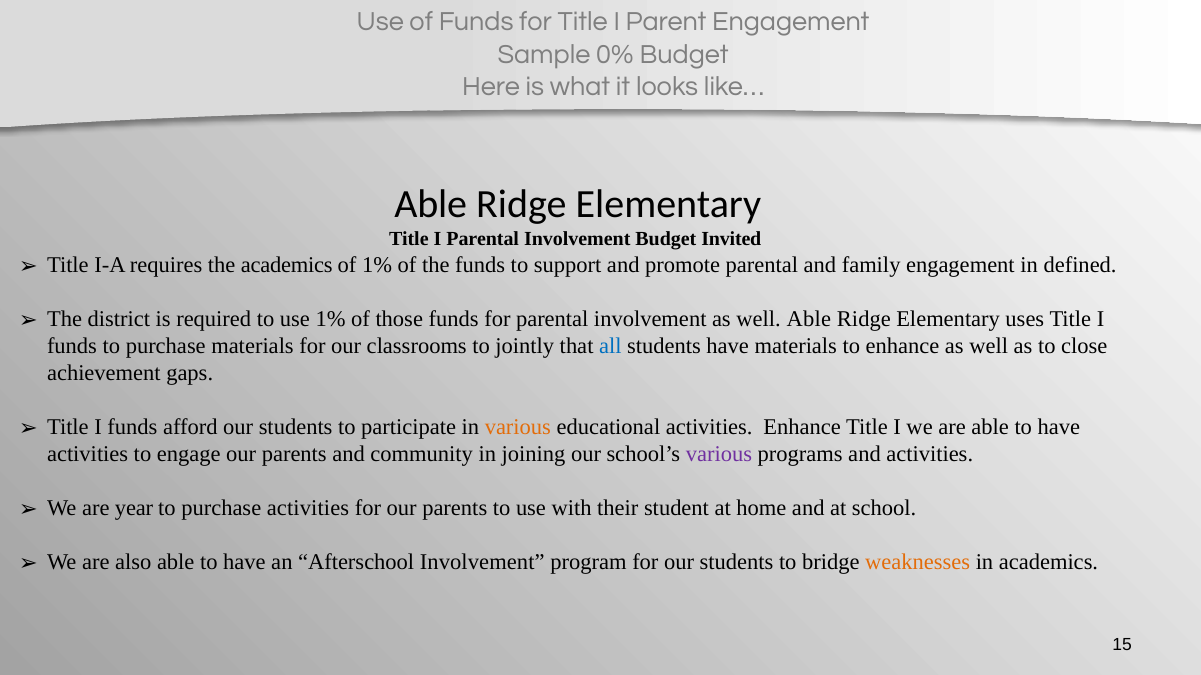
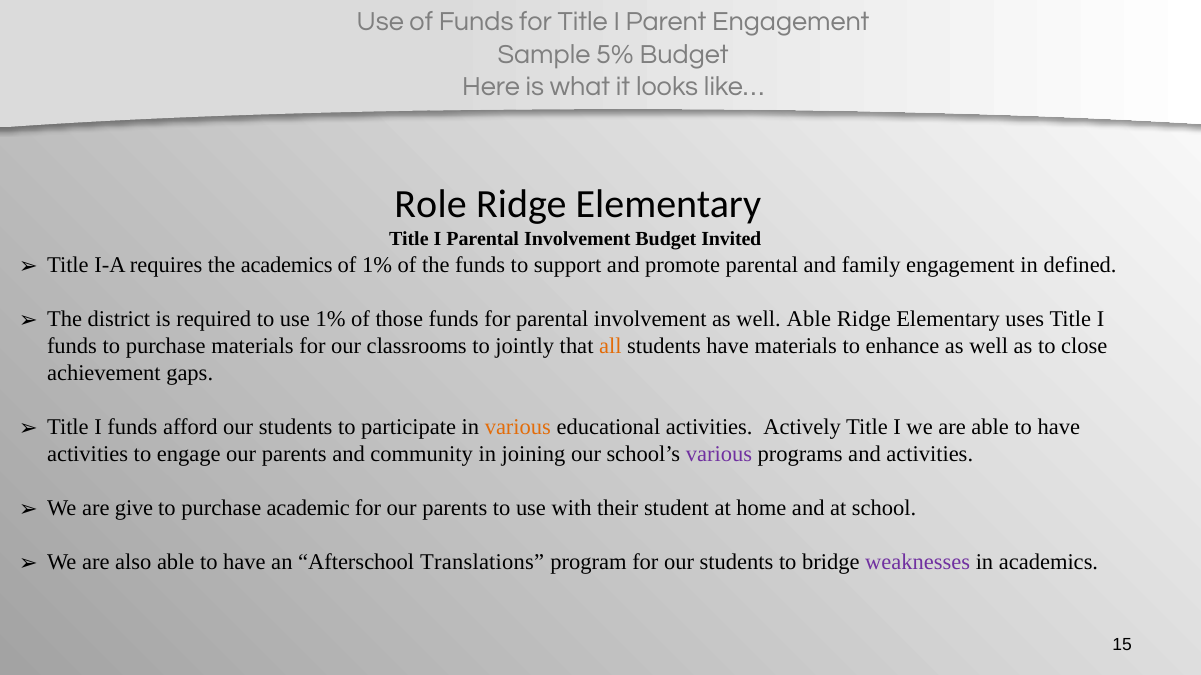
0%: 0% -> 5%
Able at (431, 205): Able -> Role
all colour: blue -> orange
activities Enhance: Enhance -> Actively
year: year -> give
purchase activities: activities -> academic
Afterschool Involvement: Involvement -> Translations
weaknesses colour: orange -> purple
